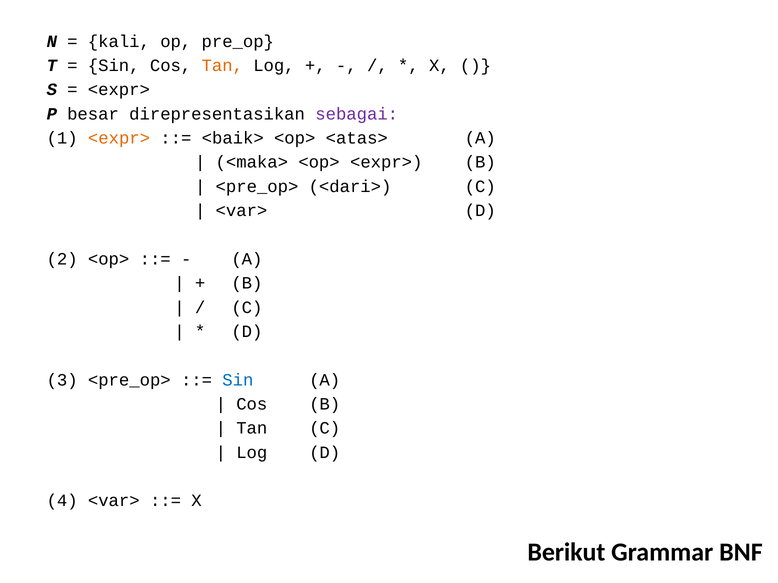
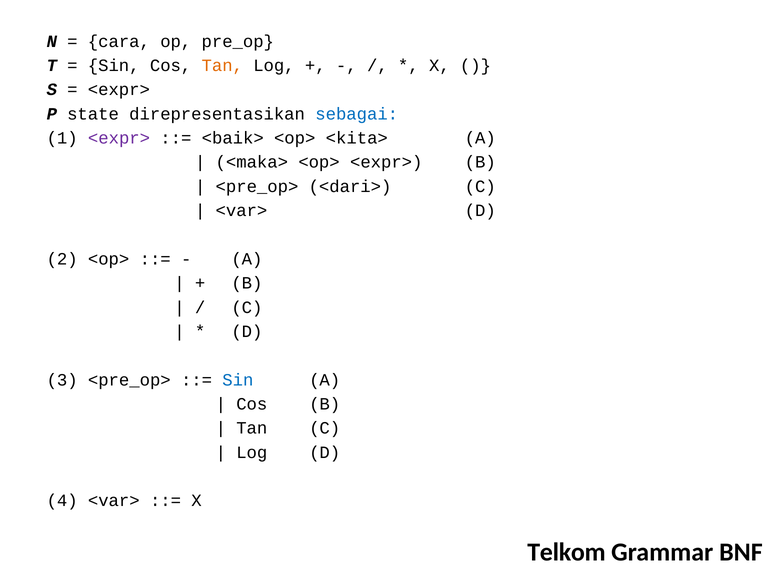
kali: kali -> cara
besar: besar -> state
sebagai colour: purple -> blue
<expr> at (119, 138) colour: orange -> purple
<atas>: <atas> -> <kita>
Berikut: Berikut -> Telkom
